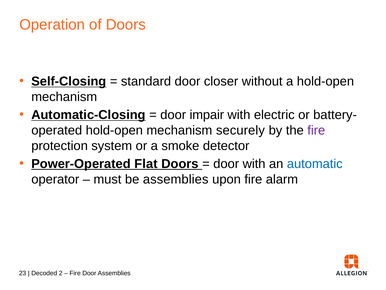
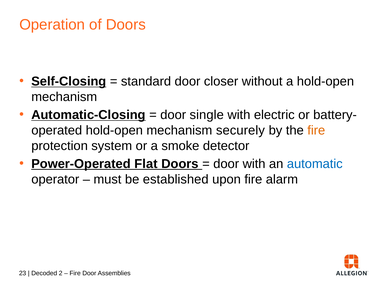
impair: impair -> single
fire at (316, 130) colour: purple -> orange
be assemblies: assemblies -> established
